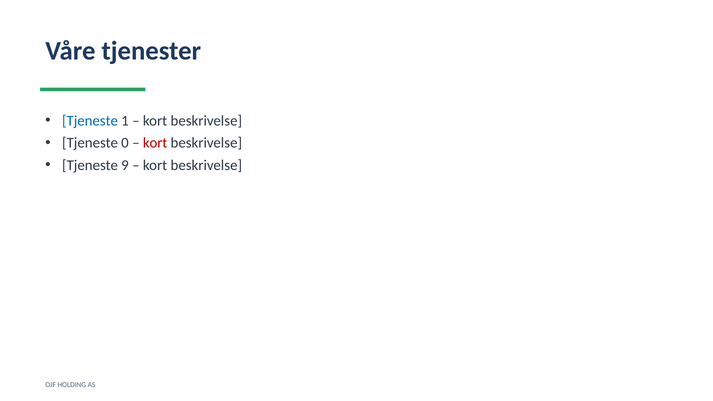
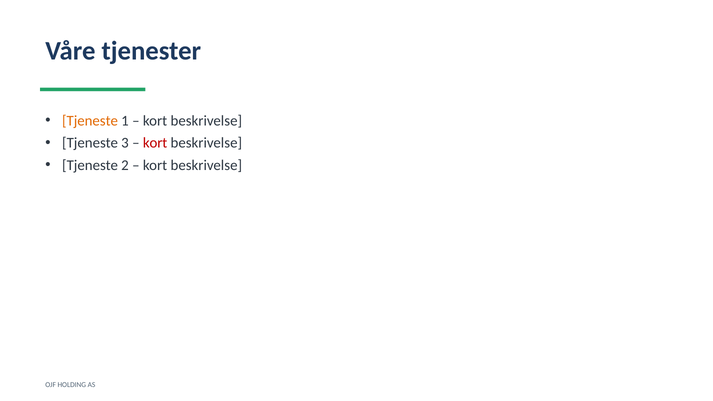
Tjeneste at (90, 121) colour: blue -> orange
0: 0 -> 3
9: 9 -> 2
